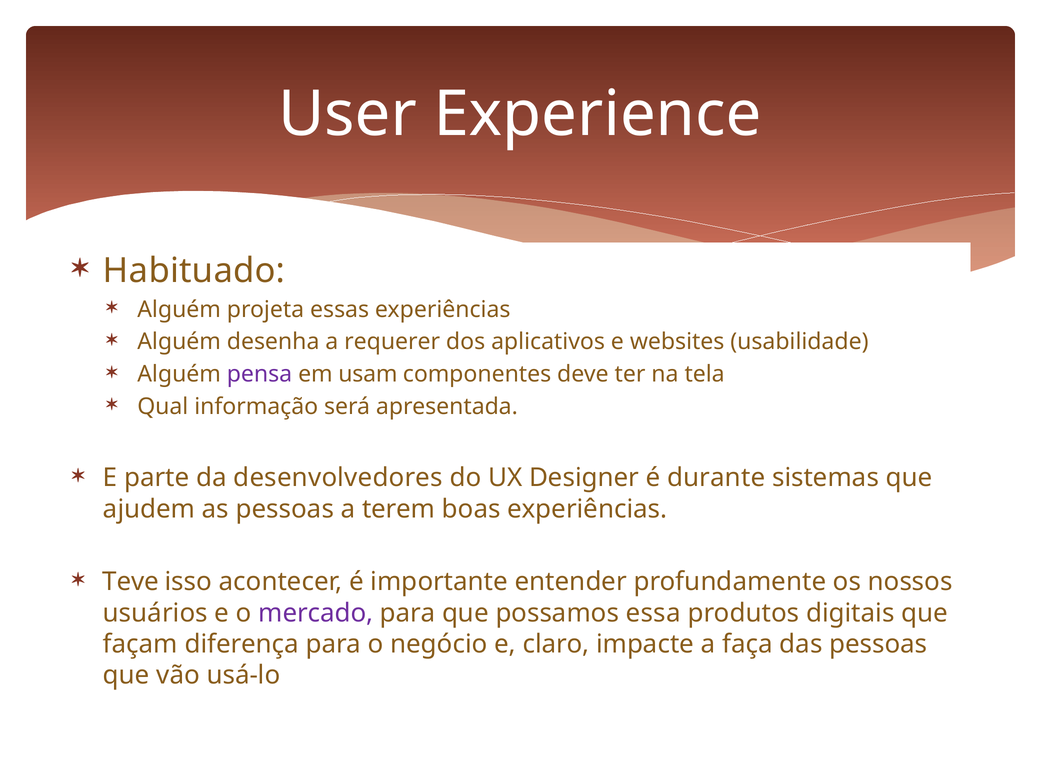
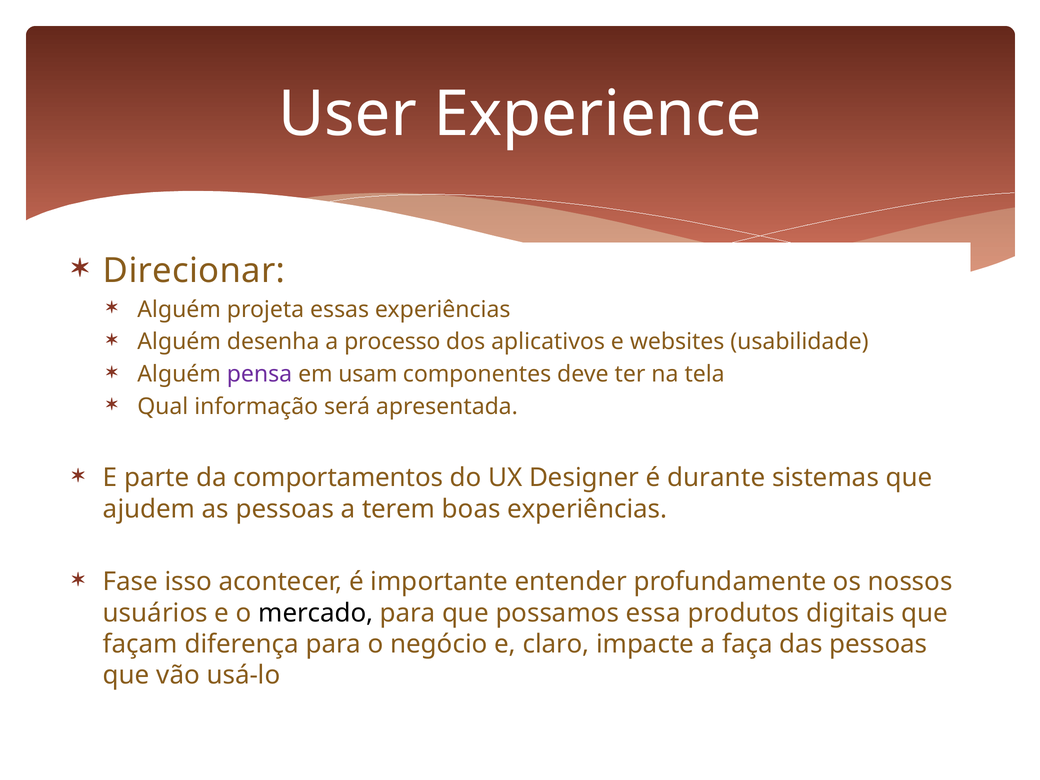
Habituado: Habituado -> Direcionar
requerer: requerer -> processo
desenvolvedores: desenvolvedores -> comportamentos
Teve: Teve -> Fase
mercado colour: purple -> black
